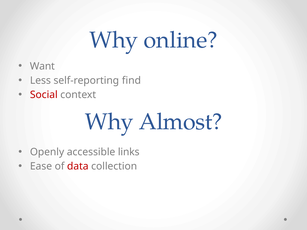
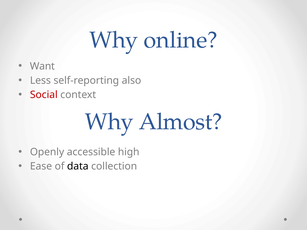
find: find -> also
links: links -> high
data colour: red -> black
